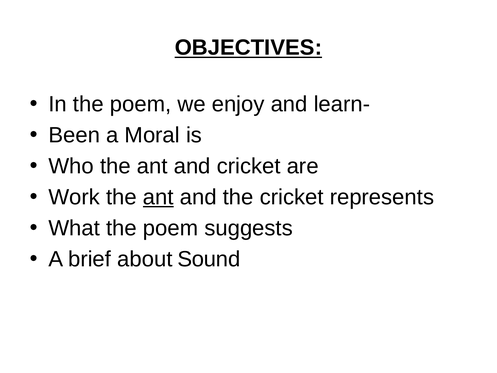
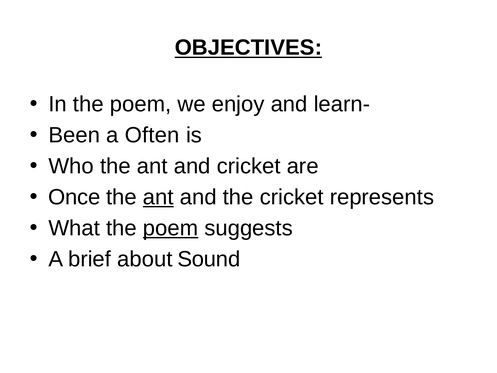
Moral: Moral -> Often
Work: Work -> Once
poem at (171, 228) underline: none -> present
